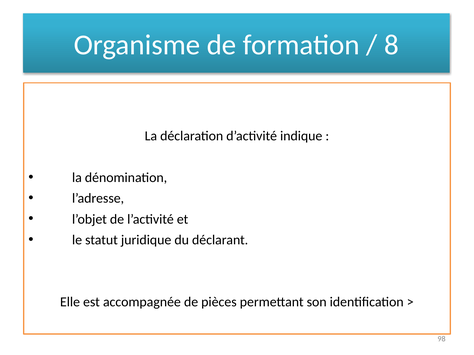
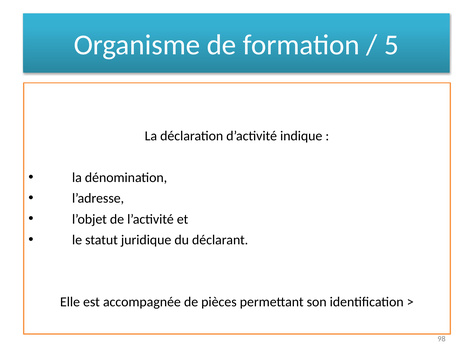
8: 8 -> 5
